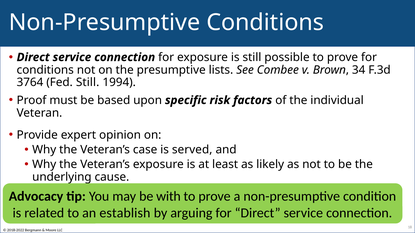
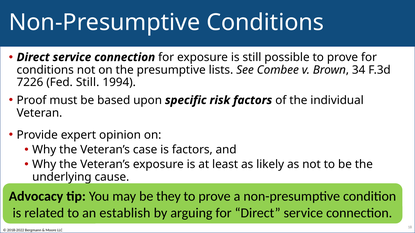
3764: 3764 -> 7226
is served: served -> factors
with: with -> they
